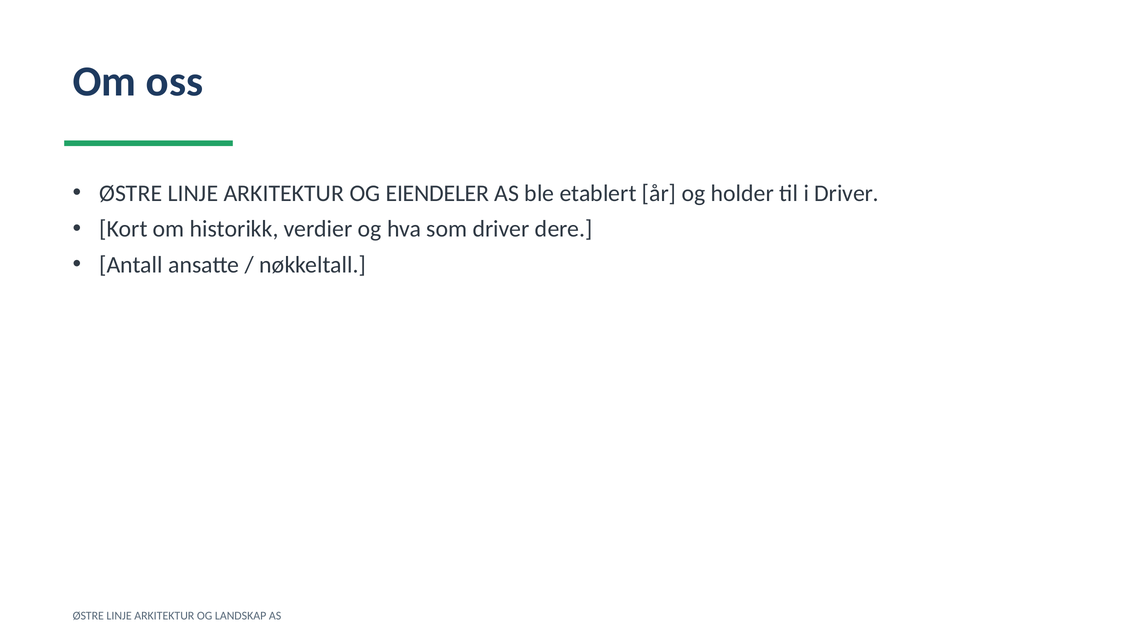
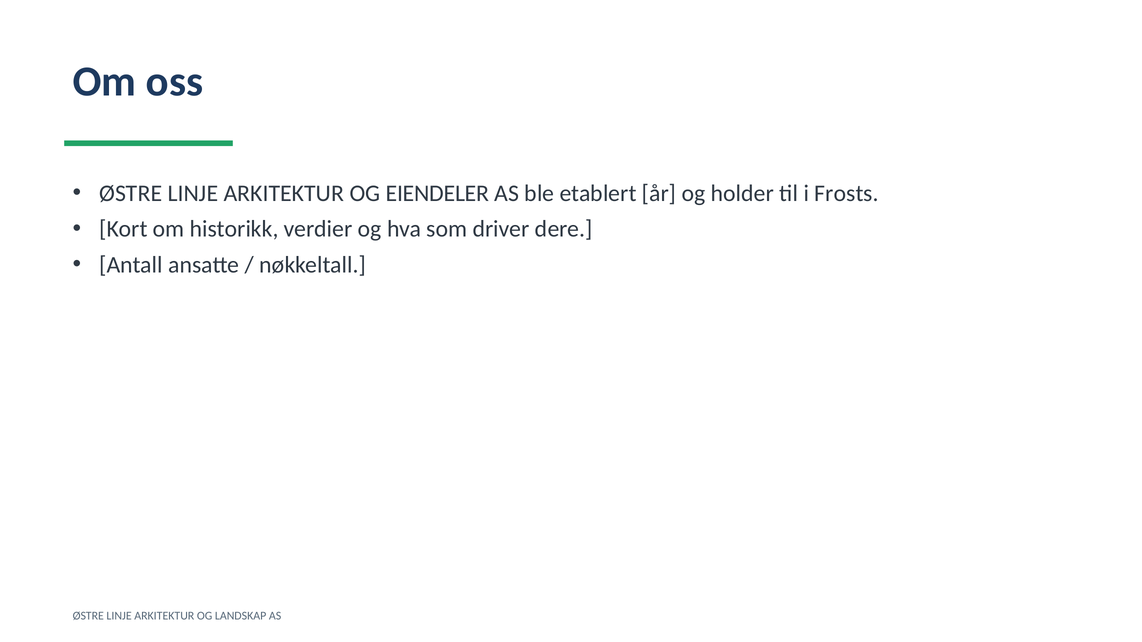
i Driver: Driver -> Frosts
